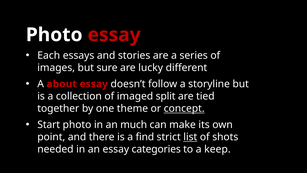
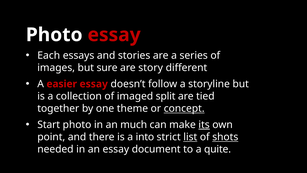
lucky: lucky -> story
about: about -> easier
its underline: none -> present
find: find -> into
shots underline: none -> present
categories: categories -> document
keep: keep -> quite
